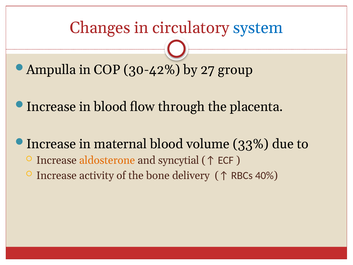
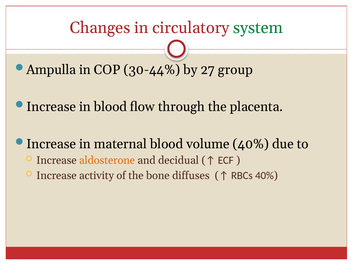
system colour: blue -> green
30-42%: 30-42% -> 30-44%
volume 33%: 33% -> 40%
syncytial: syncytial -> decidual
delivery: delivery -> diffuses
